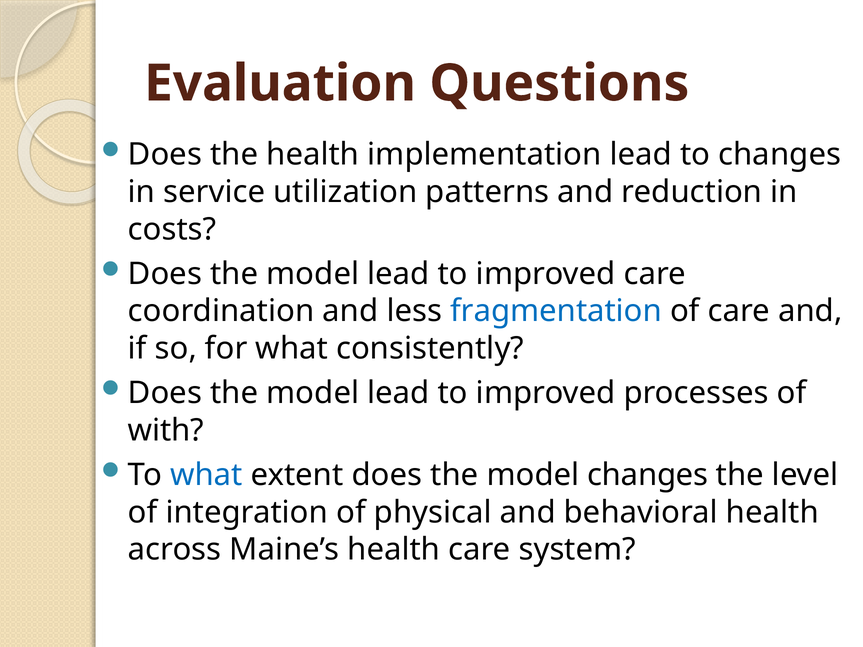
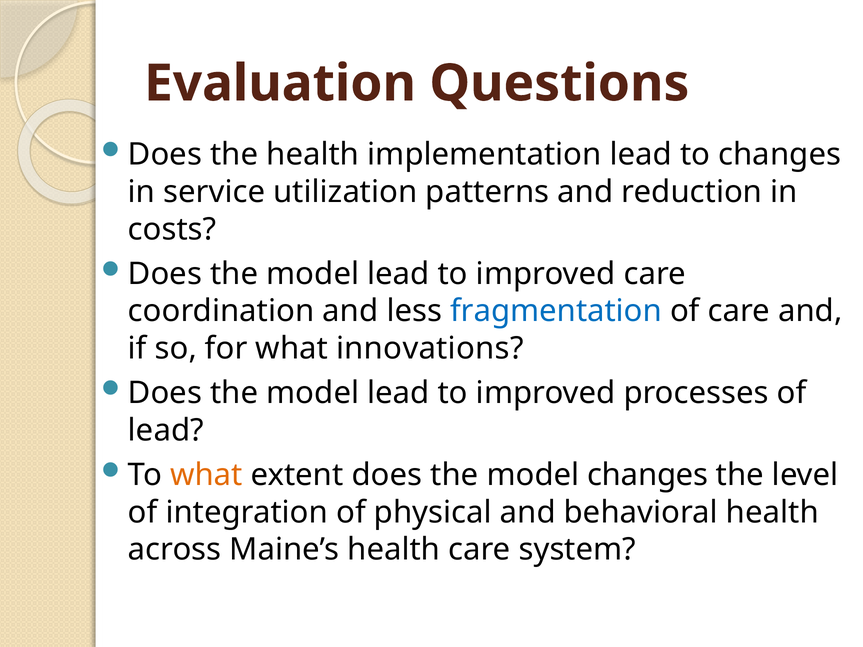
consistently: consistently -> innovations
with at (166, 431): with -> lead
what at (206, 475) colour: blue -> orange
